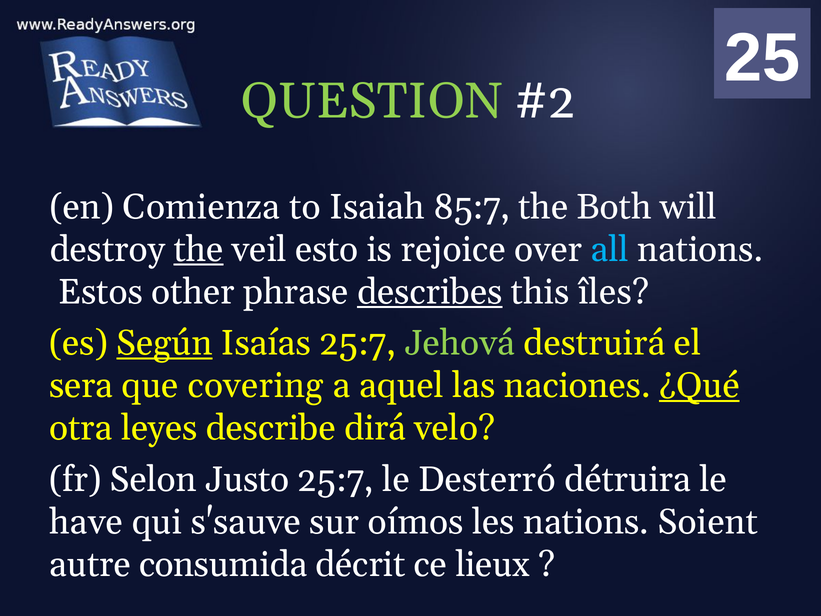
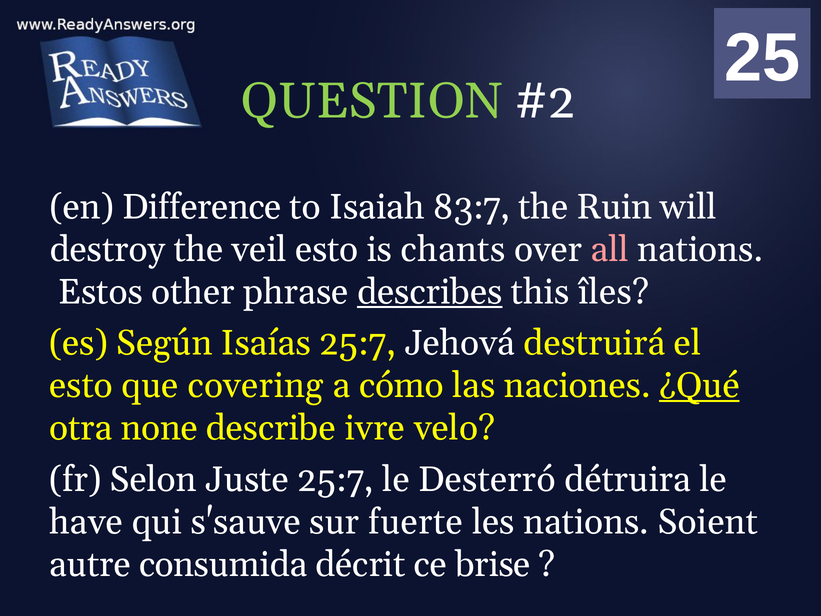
Comienza: Comienza -> Difference
85:7: 85:7 -> 83:7
Both: Both -> Ruin
the at (199, 249) underline: present -> none
rejoice: rejoice -> chants
all colour: light blue -> pink
Según underline: present -> none
Jehová colour: light green -> white
sera at (81, 385): sera -> esto
aquel: aquel -> cómo
leyes: leyes -> none
dirá: dirá -> ivre
Justo: Justo -> Juste
oímos: oímos -> fuerte
lieux: lieux -> brise
